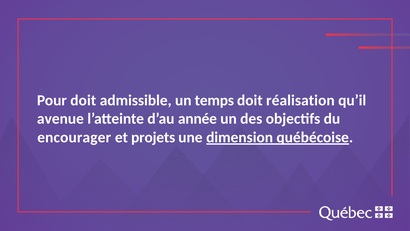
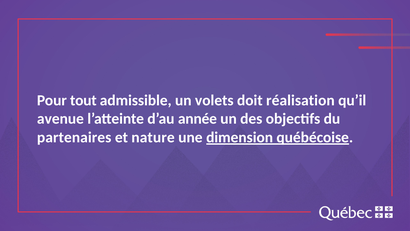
Pour doit: doit -> tout
temps: temps -> volets
encourager: encourager -> partenaires
projets: projets -> nature
